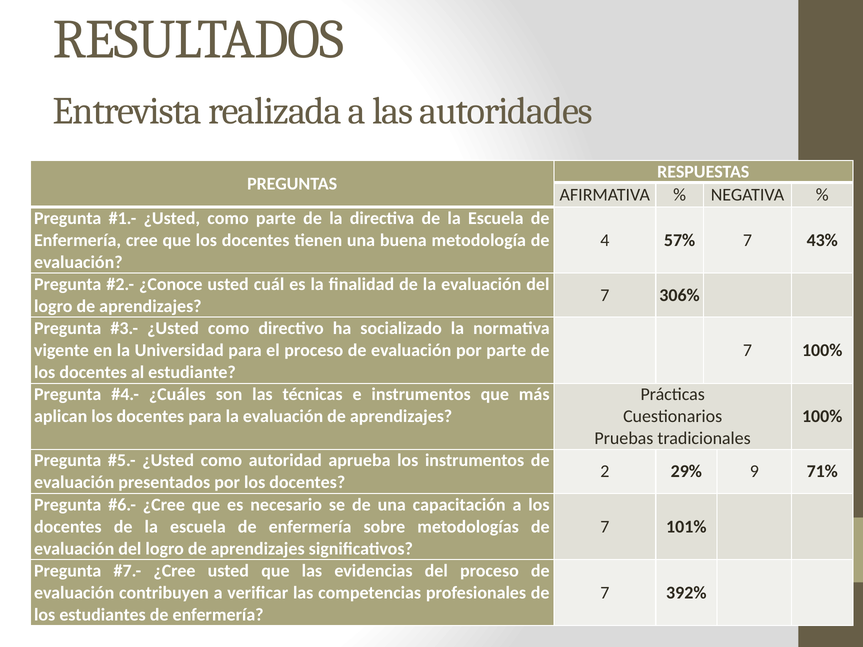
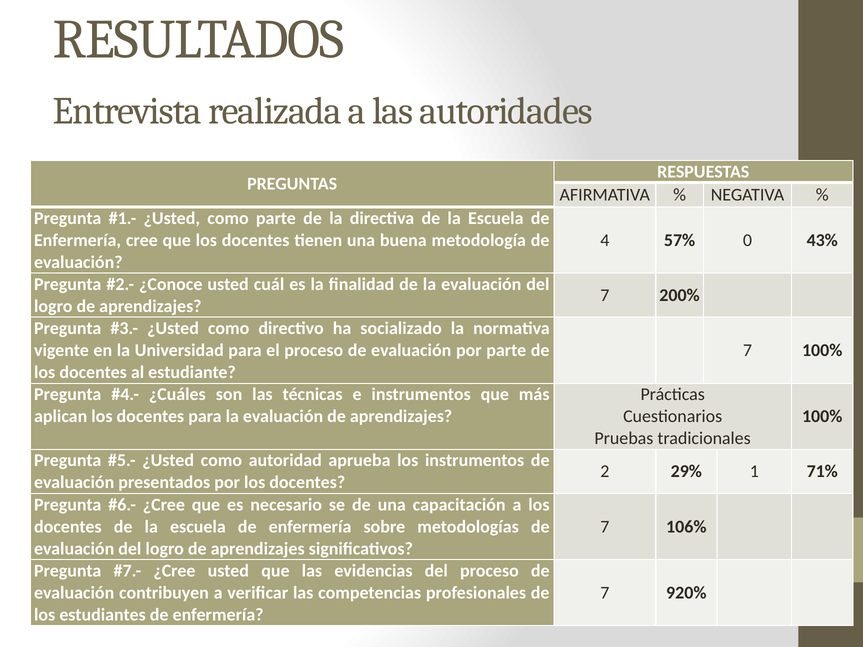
57% 7: 7 -> 0
306%: 306% -> 200%
9: 9 -> 1
101%: 101% -> 106%
392%: 392% -> 920%
